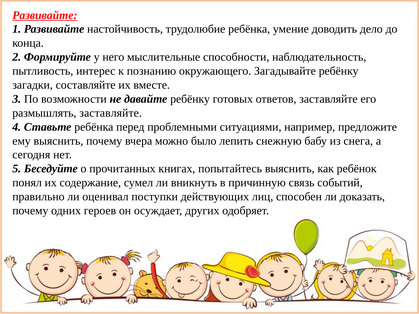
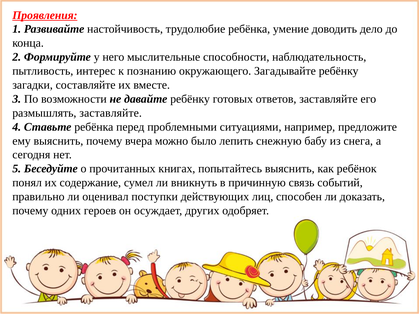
Развивайте at (45, 15): Развивайте -> Проявления
